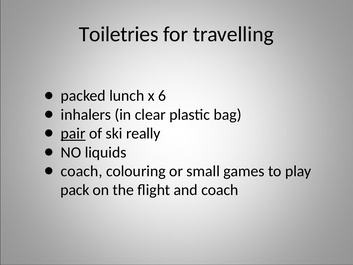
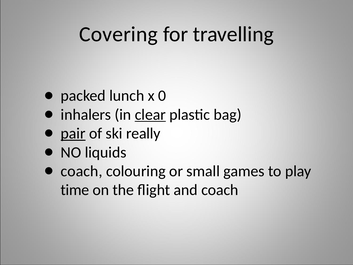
Toiletries: Toiletries -> Covering
6: 6 -> 0
clear underline: none -> present
pack: pack -> time
